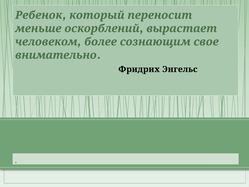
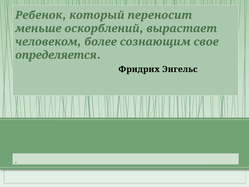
внимательно: внимательно -> определяется
